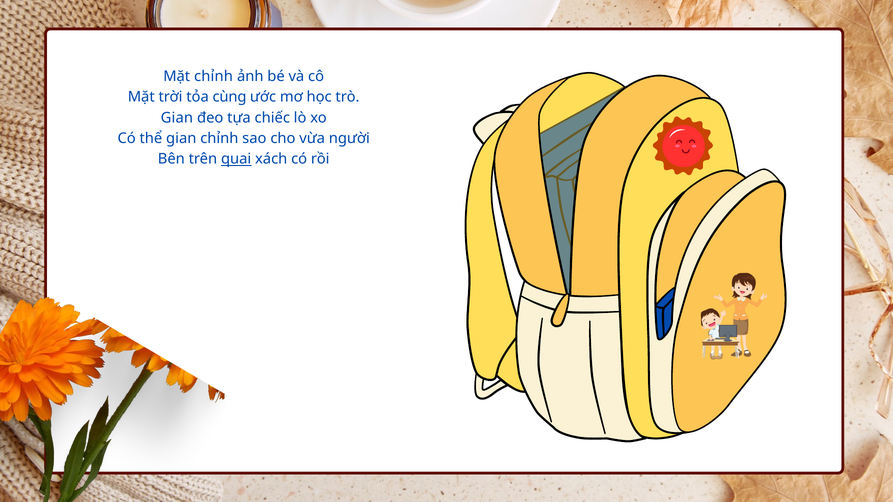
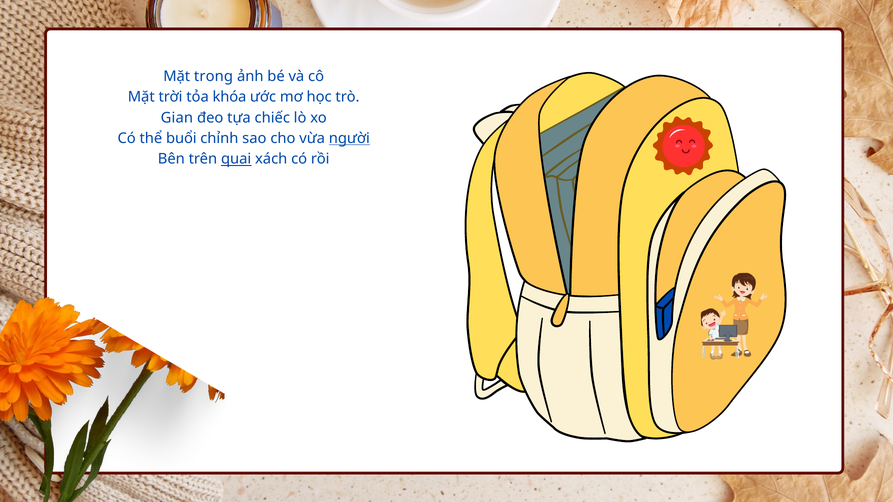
Mặt chỉnh: chỉnh -> trong
cùng: cùng -> khóa
thể gian: gian -> buổi
người underline: none -> present
